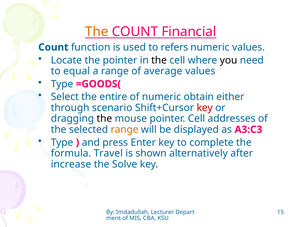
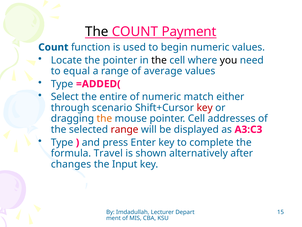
The at (97, 32) colour: orange -> black
Financial: Financial -> Payment
refers: refers -> begin
=GOODS(: =GOODS( -> =ADDED(
obtain: obtain -> match
the at (104, 118) colour: black -> orange
range at (125, 129) colour: orange -> red
increase: increase -> changes
Solve: Solve -> Input
